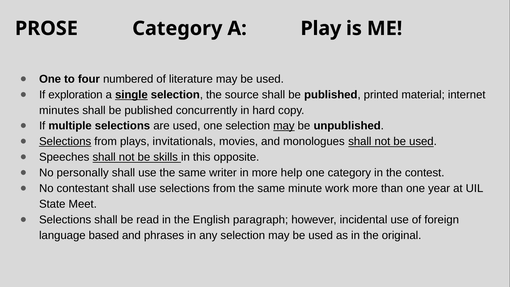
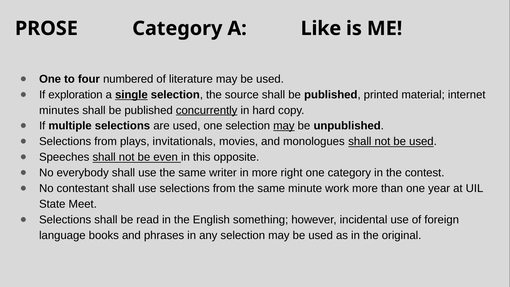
Play: Play -> Like
concurrently underline: none -> present
Selections at (65, 141) underline: present -> none
skills: skills -> even
personally: personally -> everybody
help: help -> right
paragraph: paragraph -> something
based: based -> books
